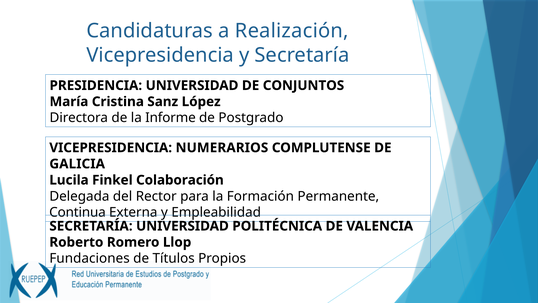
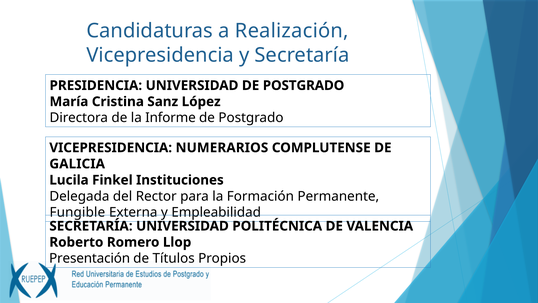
UNIVERSIDAD DE CONJUNTOS: CONJUNTOS -> POSTGRADO
Colaboración: Colaboración -> Instituciones
Continua: Continua -> Fungible
Fundaciones: Fundaciones -> Presentación
